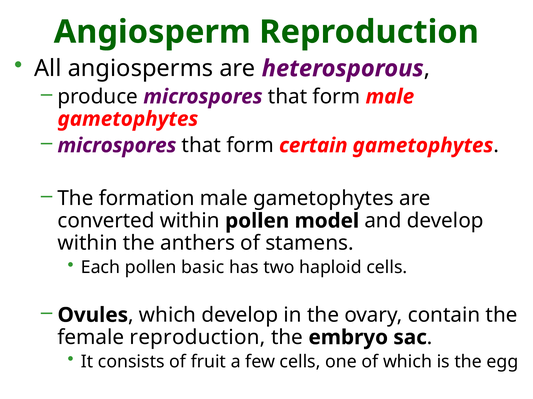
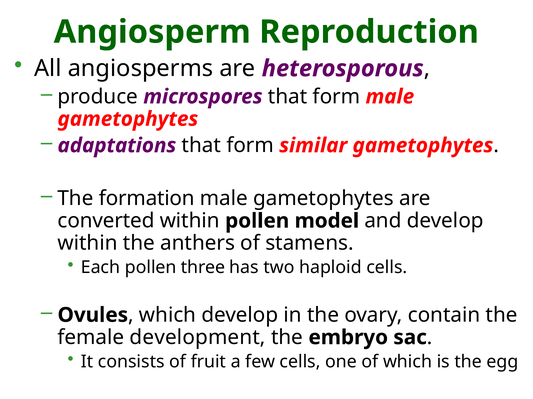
microspores at (117, 146): microspores -> adaptations
certain: certain -> similar
basic: basic -> three
female reproduction: reproduction -> development
